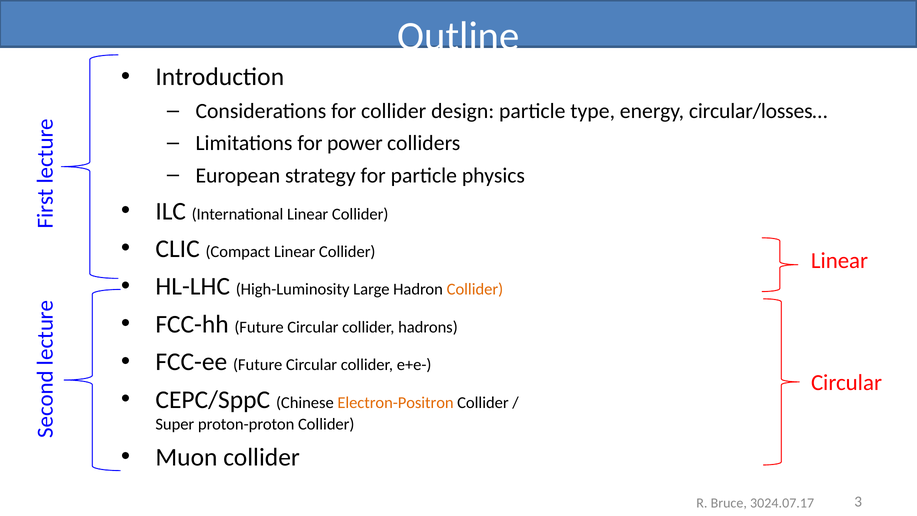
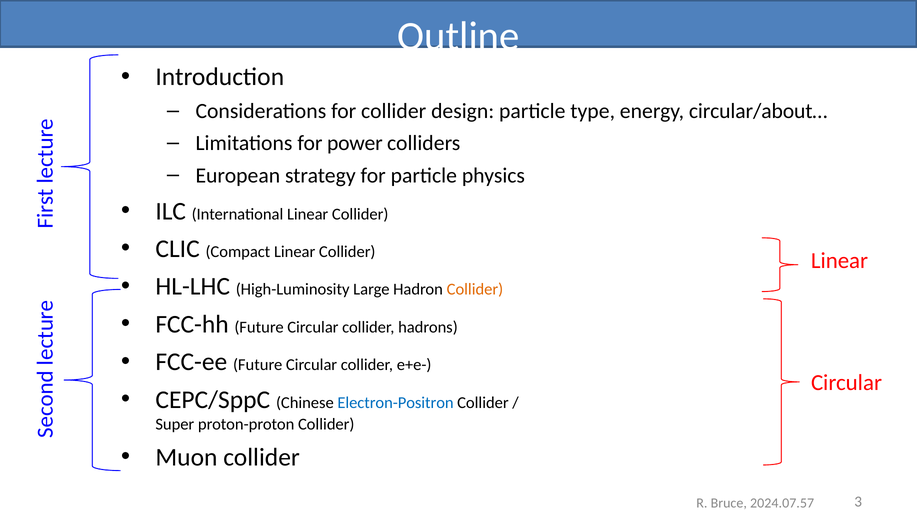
circular/losses…: circular/losses… -> circular/about…
Electron-Positron colour: orange -> blue
3024.07.17: 3024.07.17 -> 2024.07.57
